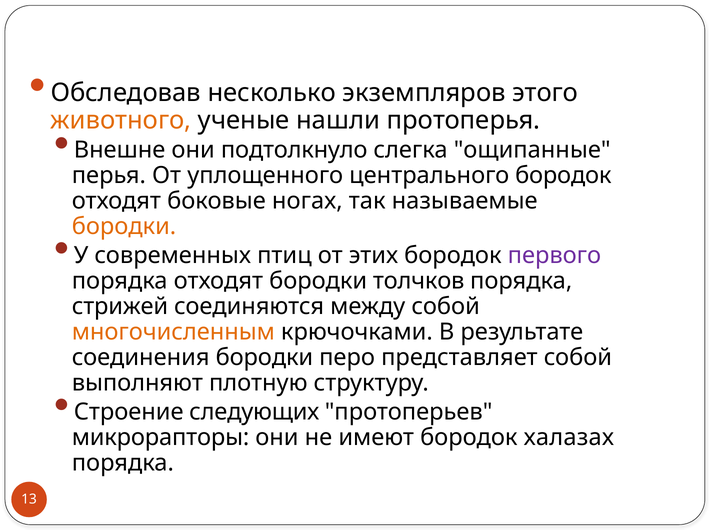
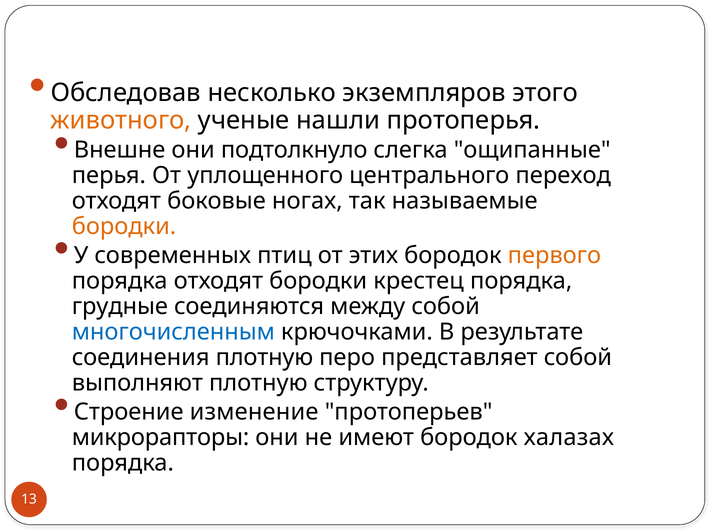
центрального бородок: бородок -> переход
первого colour: purple -> orange
толчков: толчков -> крестец
стрижей: стрижей -> грудные
многочисленным colour: orange -> blue
соединения бородки: бородки -> плотную
следующих: следующих -> изменение
